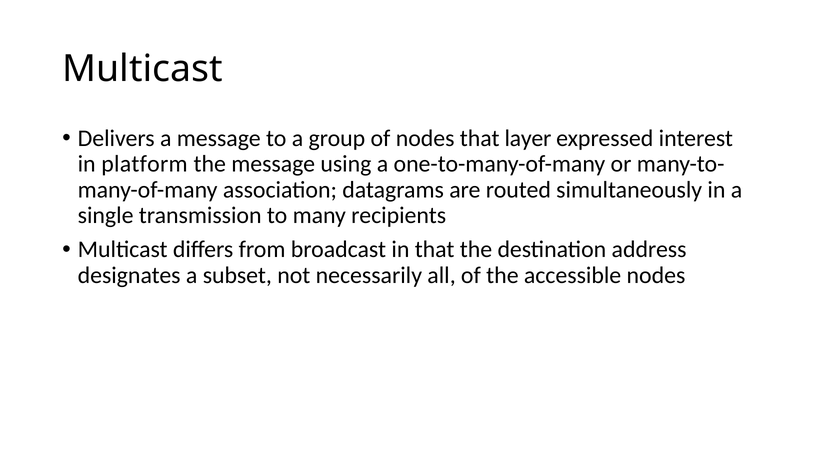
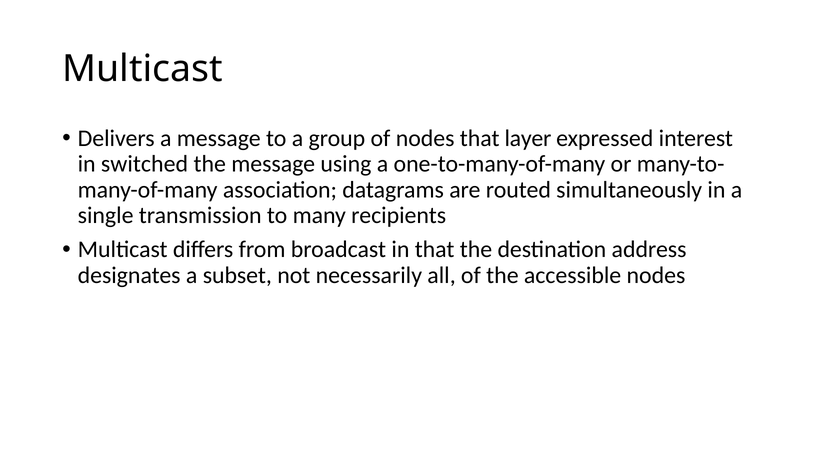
platform: platform -> switched
